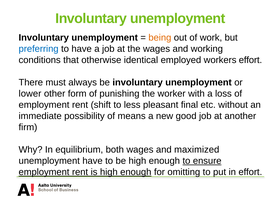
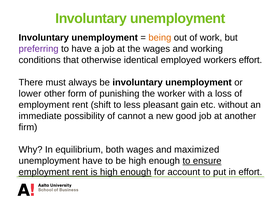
preferring colour: blue -> purple
final: final -> gain
means: means -> cannot
omitting: omitting -> account
